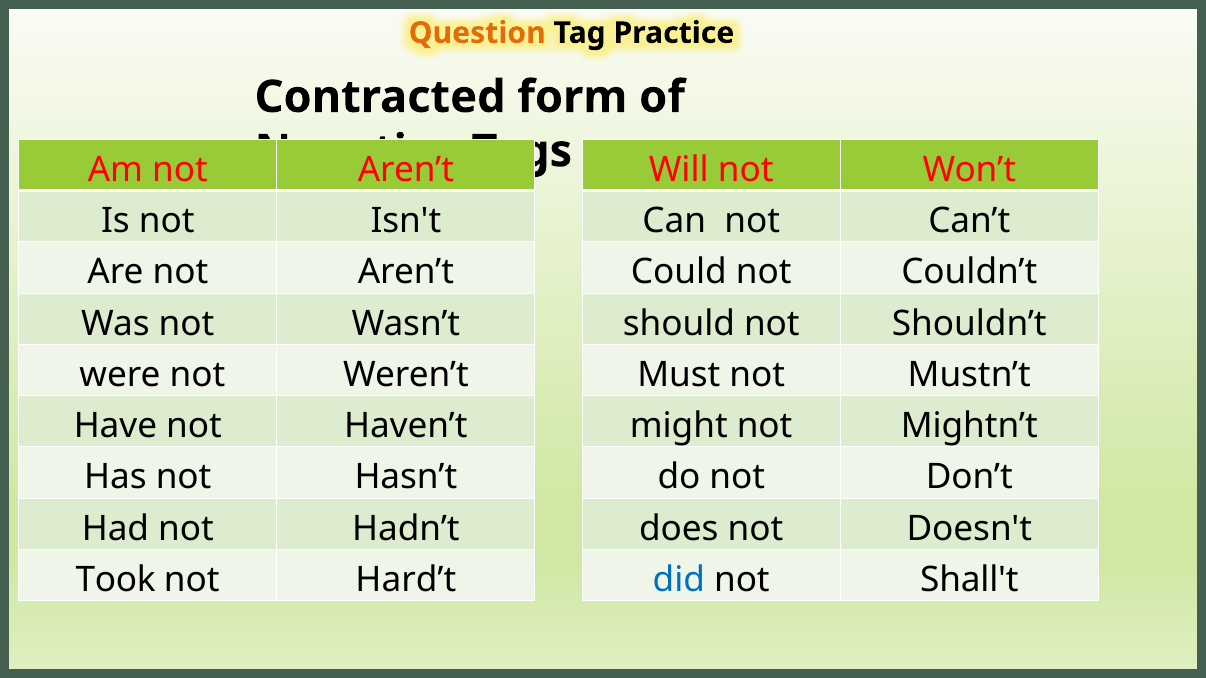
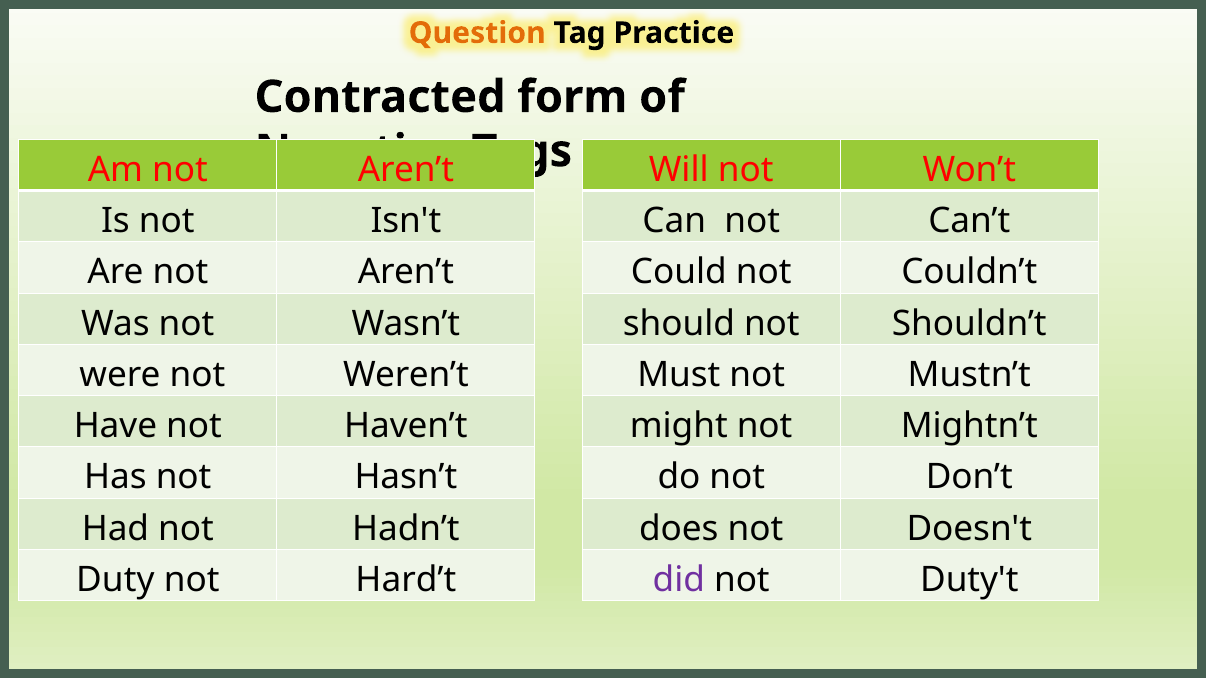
Took: Took -> Duty
did colour: blue -> purple
Shall't: Shall't -> Duty't
